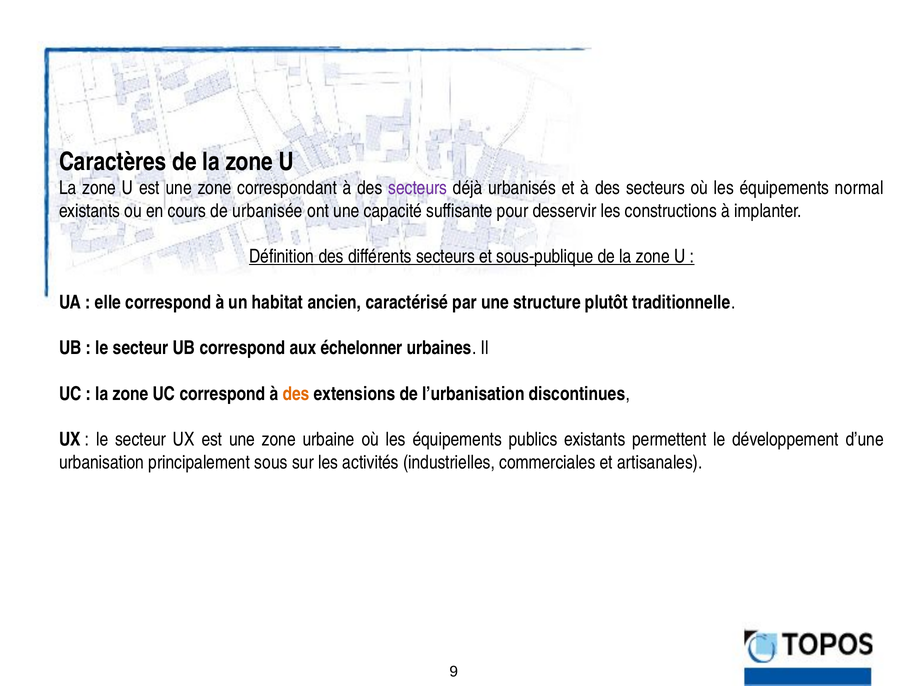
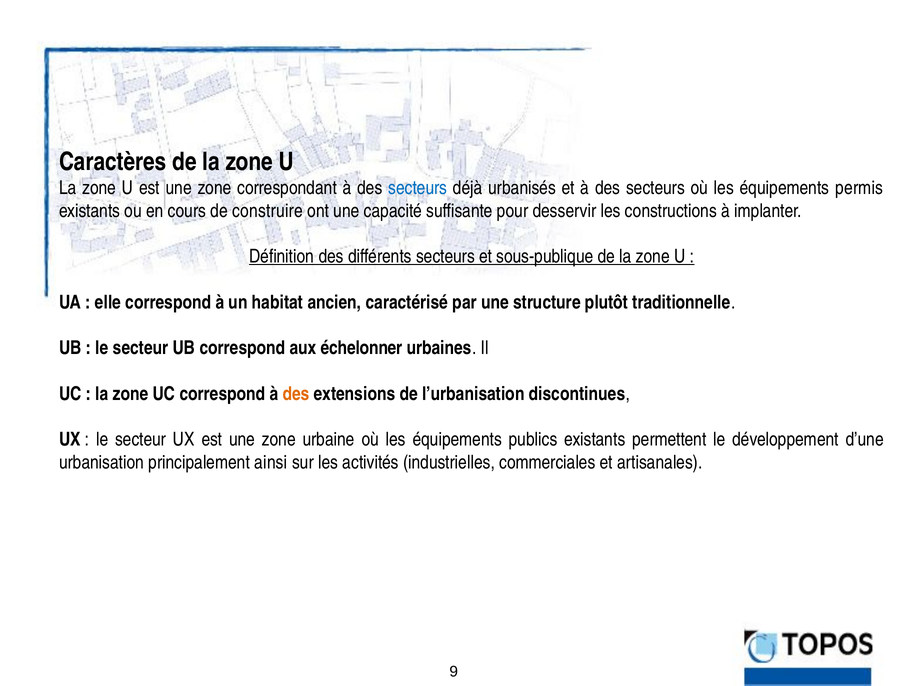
secteurs at (418, 188) colour: purple -> blue
normal: normal -> permis
urbanisée: urbanisée -> construire
sous: sous -> ainsi
